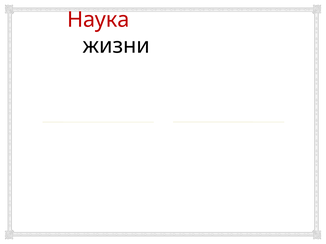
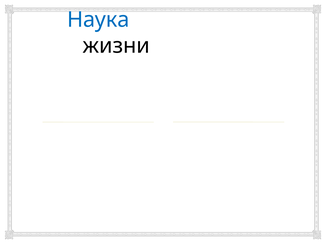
Наука colour: red -> blue
